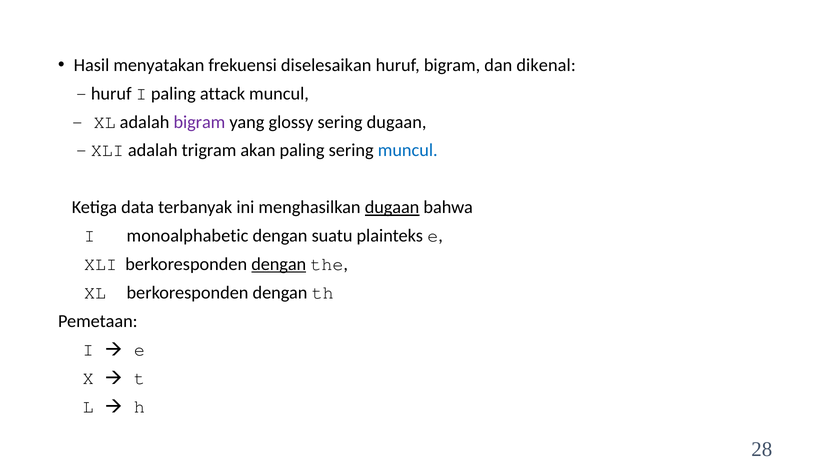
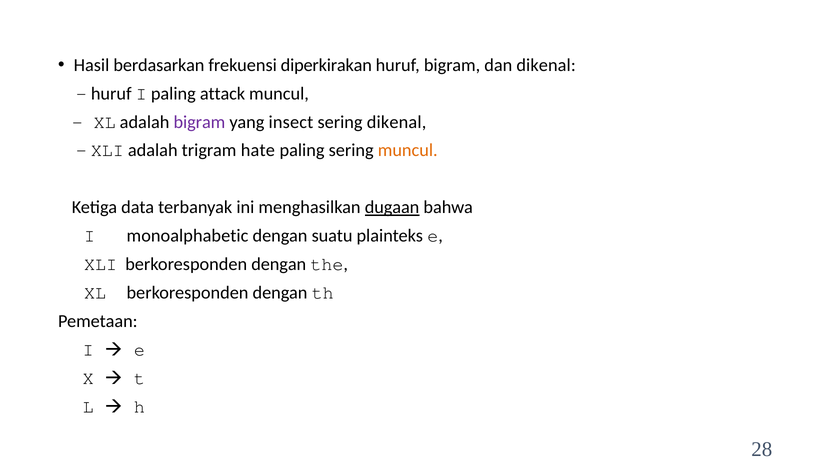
menyatakan: menyatakan -> berdasarkan
diselesaikan: diselesaikan -> diperkirakan
glossy: glossy -> insect
sering dugaan: dugaan -> dikenal
akan: akan -> hate
muncul at (408, 151) colour: blue -> orange
dengan at (279, 264) underline: present -> none
